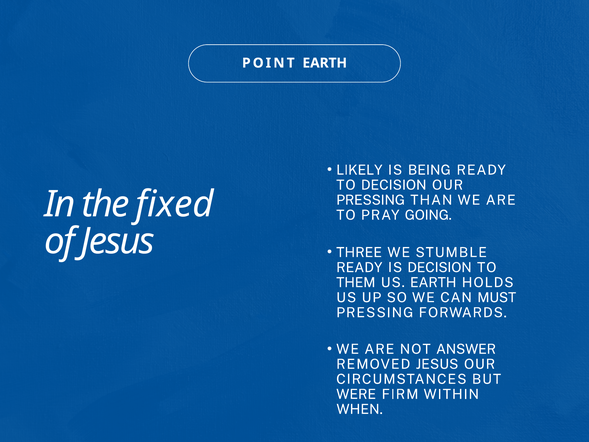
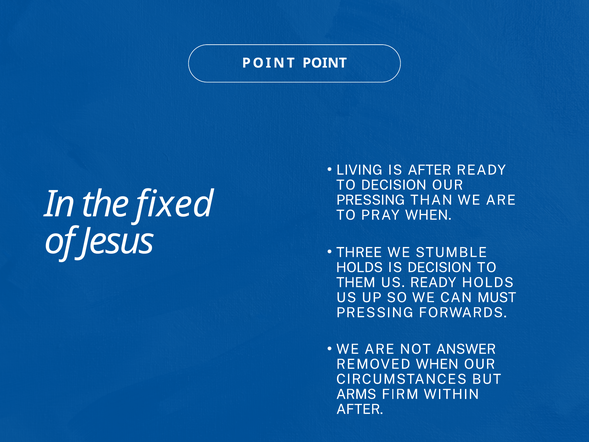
POINT EARTH: EARTH -> POINT
LIKELY: LIKELY -> LIVING
IS BEING: BEING -> AFTER
PRAY GOING: GOING -> WHEN
READY at (359, 267): READY -> HOLDS
US EARTH: EARTH -> READY
REMOVED JESUS: JESUS -> WHEN
WERE: WERE -> ARMS
WHEN at (360, 409): WHEN -> AFTER
